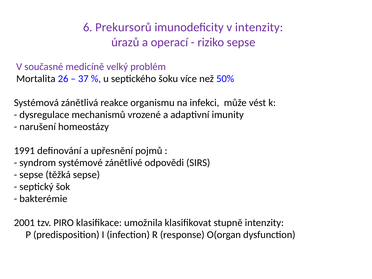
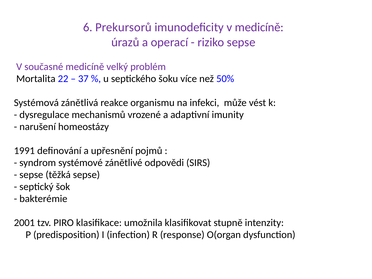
v intenzity: intenzity -> medicíně
26: 26 -> 22
